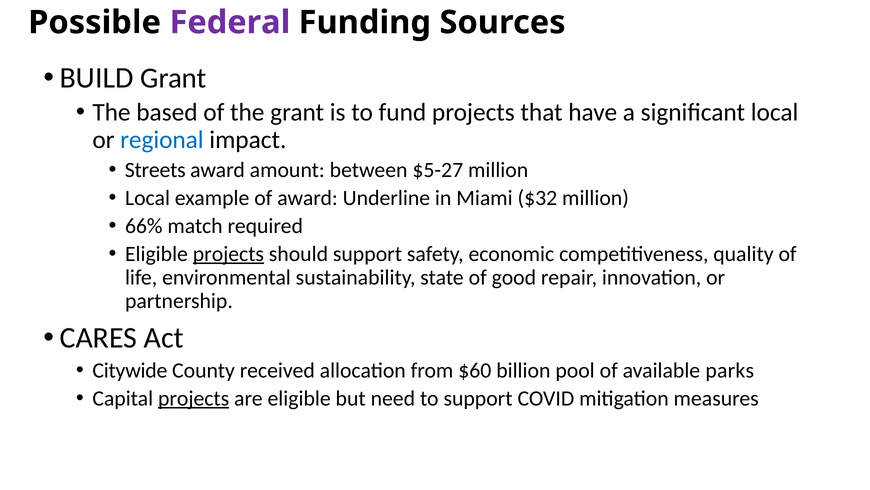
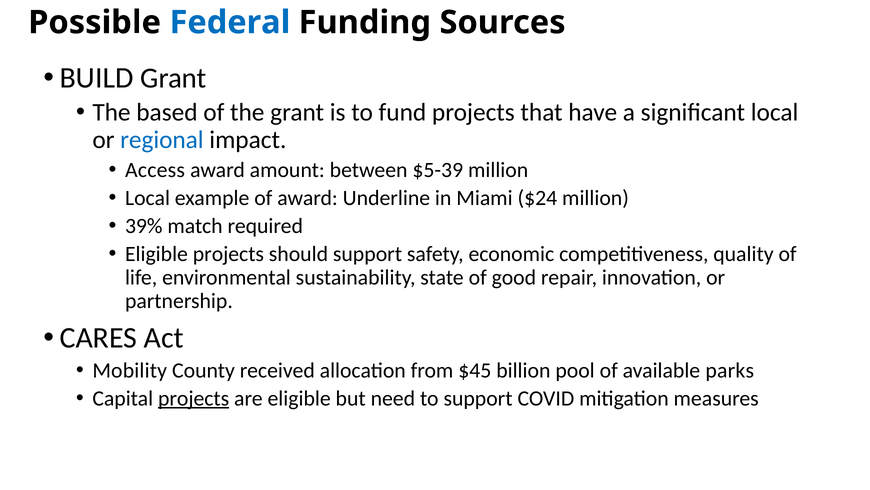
Federal colour: purple -> blue
Streets: Streets -> Access
$5-27: $5-27 -> $5-39
$32: $32 -> $24
66%: 66% -> 39%
projects at (228, 254) underline: present -> none
Citywide: Citywide -> Mobility
$60: $60 -> $45
